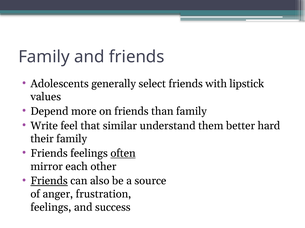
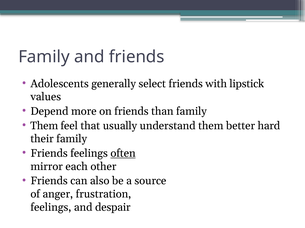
Write at (44, 126): Write -> Them
similar: similar -> usually
Friends at (49, 181) underline: present -> none
success: success -> despair
